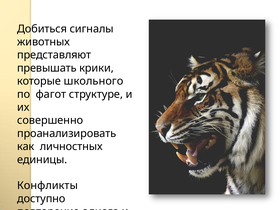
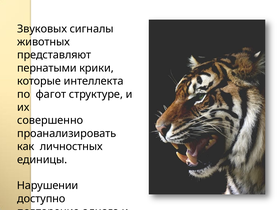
Добиться: Добиться -> Звуковых
превышать: превышать -> пернатыми
школьного: школьного -> интеллекта
Конфликты: Конфликты -> Нарушении
